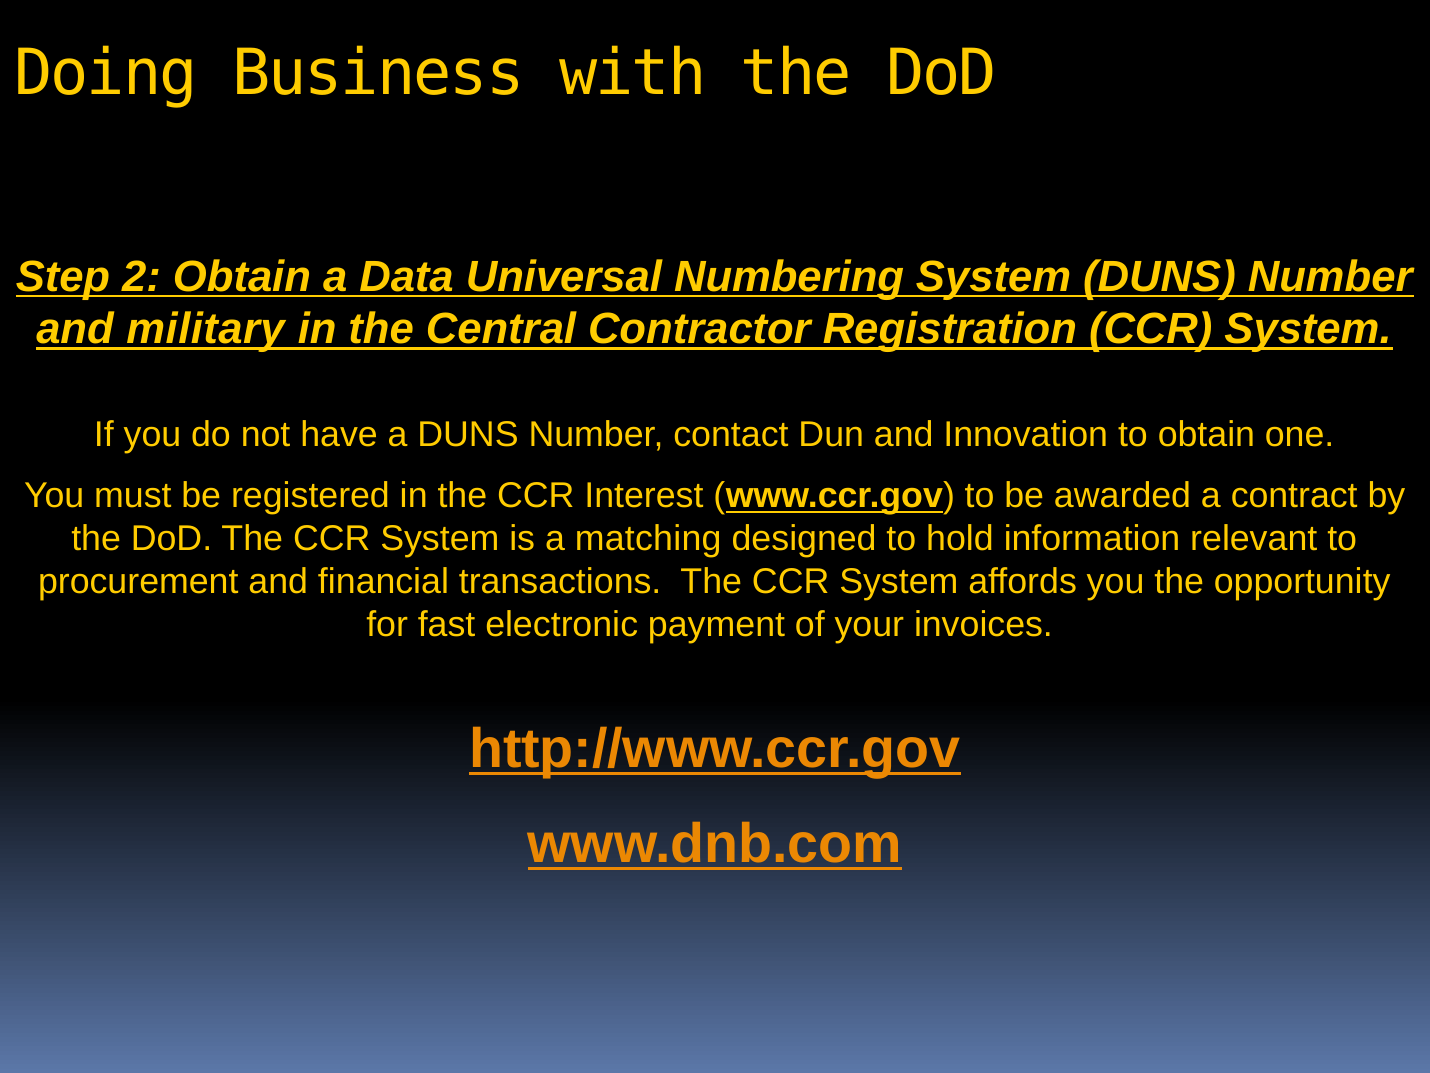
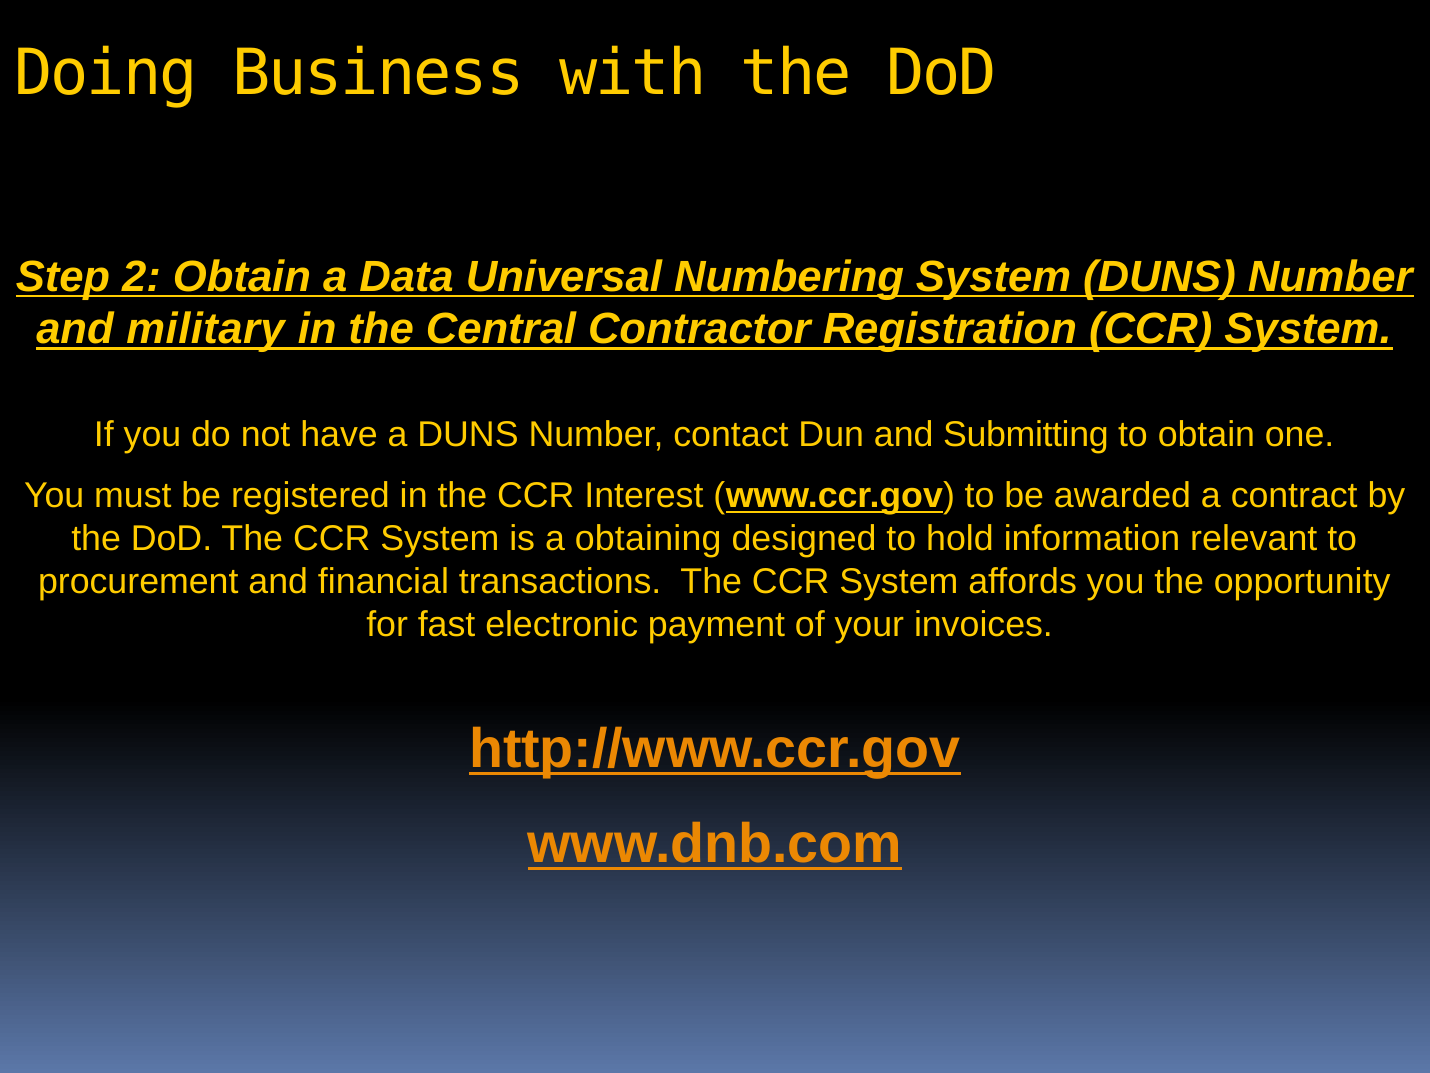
Innovation: Innovation -> Submitting
matching: matching -> obtaining
